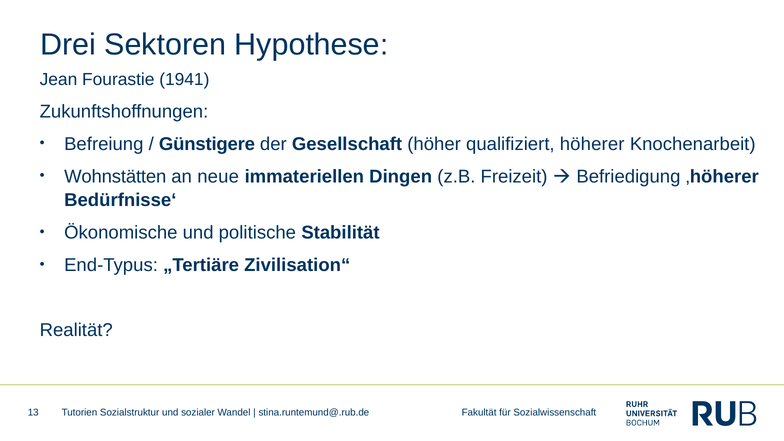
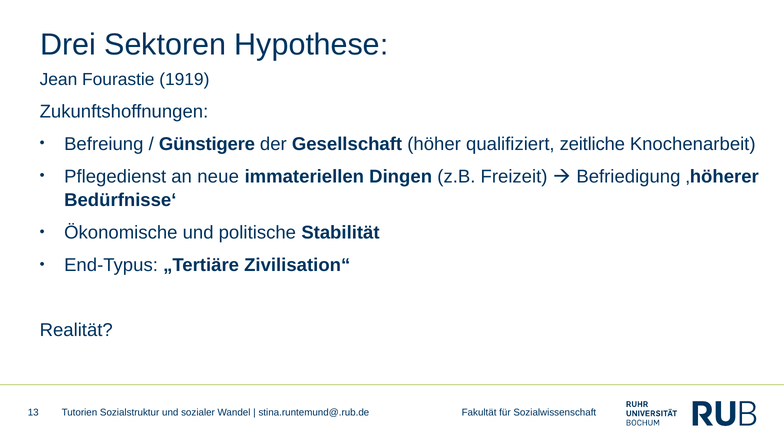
1941: 1941 -> 1919
höherer: höherer -> zeitliche
Wohnstätten: Wohnstätten -> Pflegedienst
